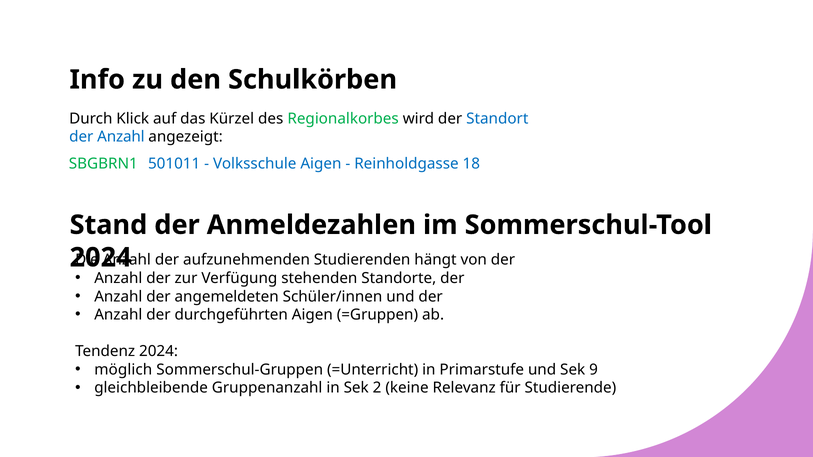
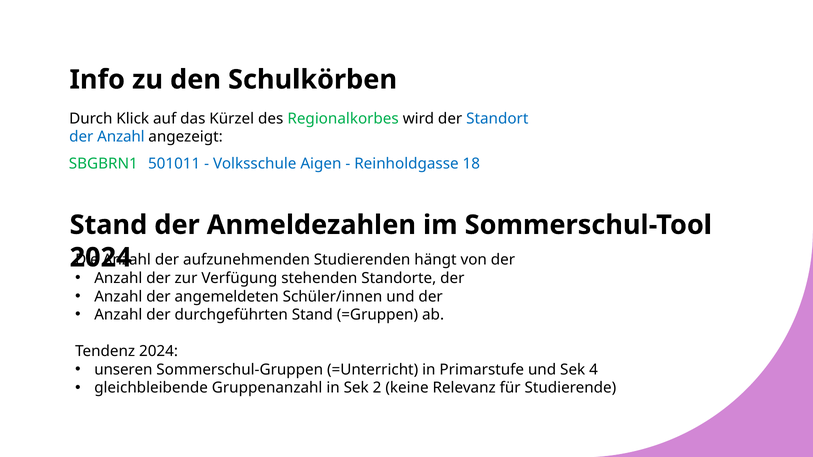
durchgeführten Aigen: Aigen -> Stand
möglich: möglich -> unseren
9: 9 -> 4
